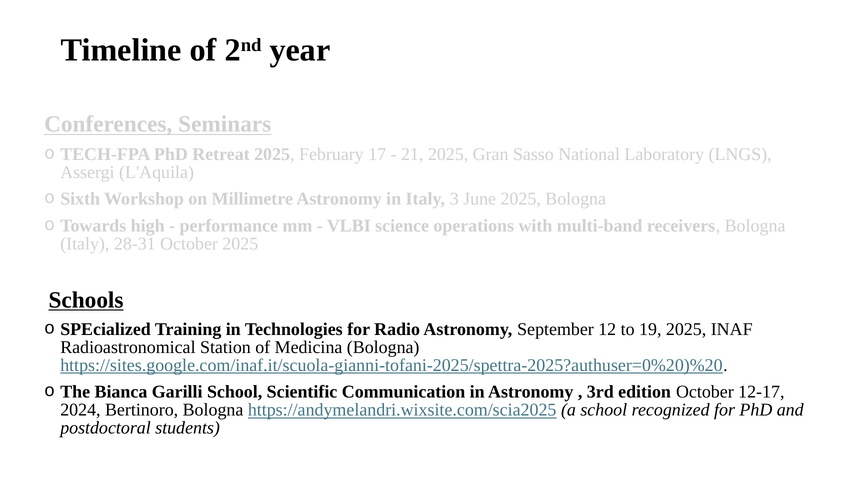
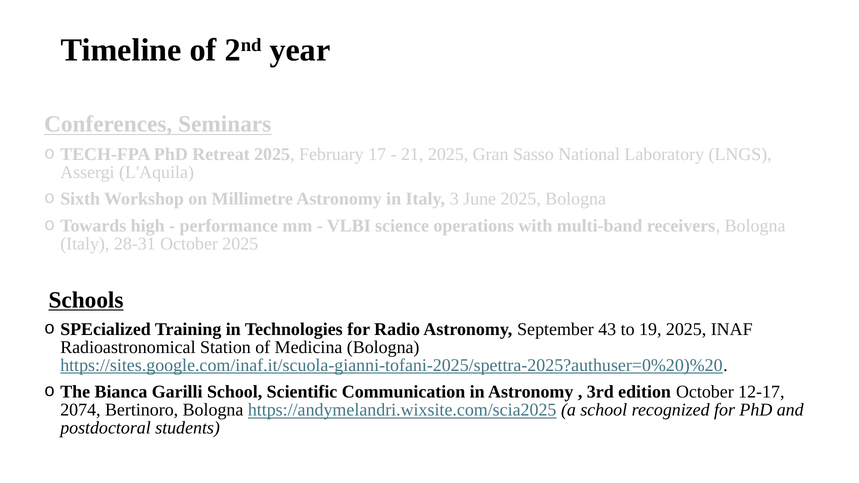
12: 12 -> 43
2024: 2024 -> 2074
